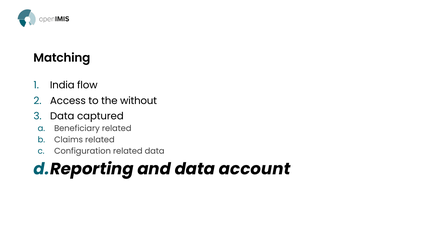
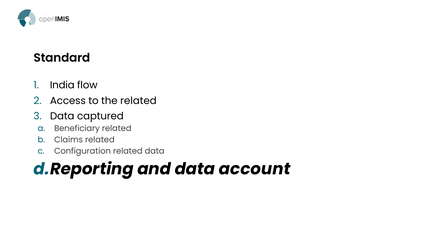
Matching: Matching -> Standard
the without: without -> related
